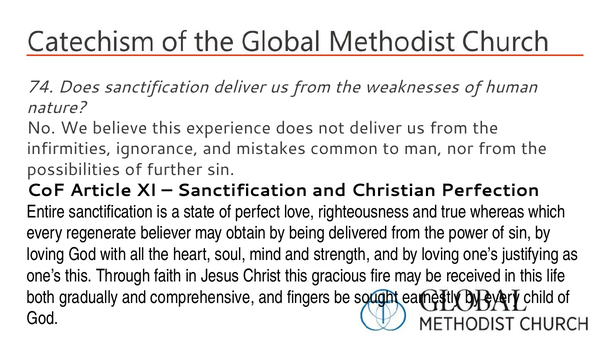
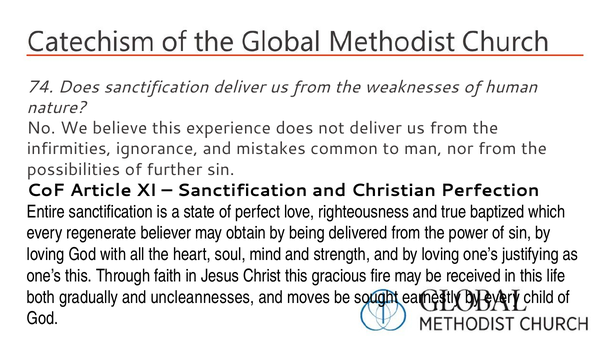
whereas: whereas -> baptized
comprehensive: comprehensive -> uncleannesses
fingers: fingers -> moves
